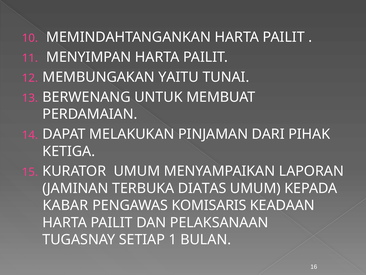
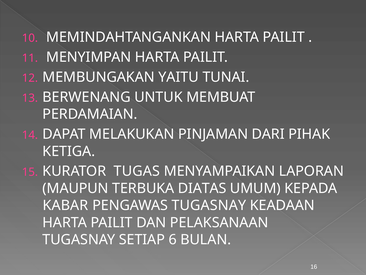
KURATOR UMUM: UMUM -> TUGAS
JAMINAN: JAMINAN -> MAUPUN
PENGAWAS KOMISARIS: KOMISARIS -> TUGASNAY
1: 1 -> 6
